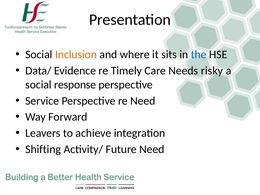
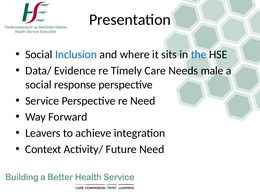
Inclusion colour: orange -> blue
risky: risky -> male
Shifting: Shifting -> Context
